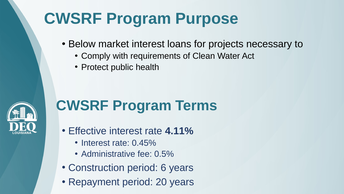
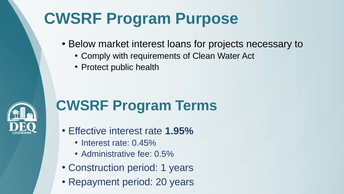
4.11%: 4.11% -> 1.95%
6: 6 -> 1
